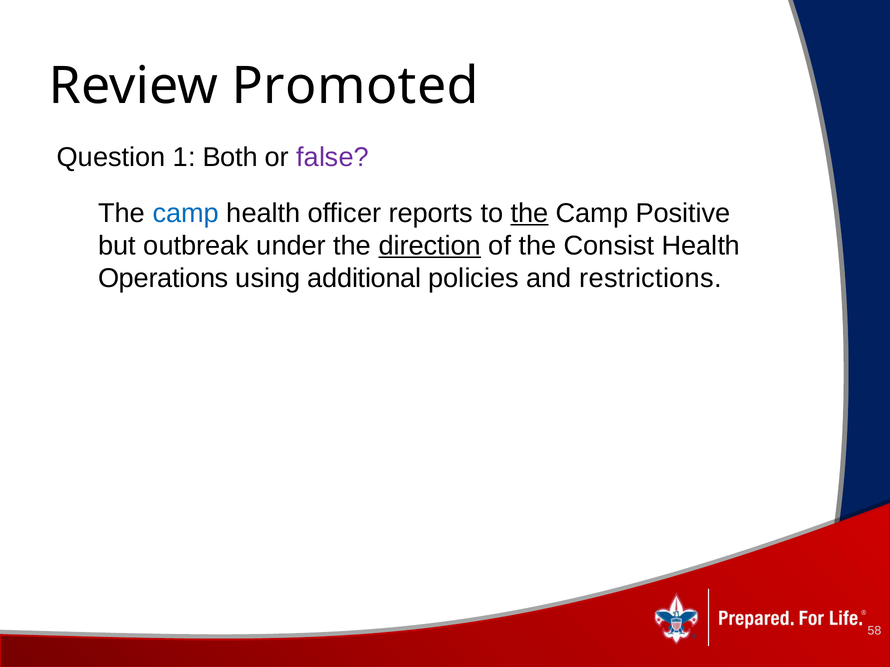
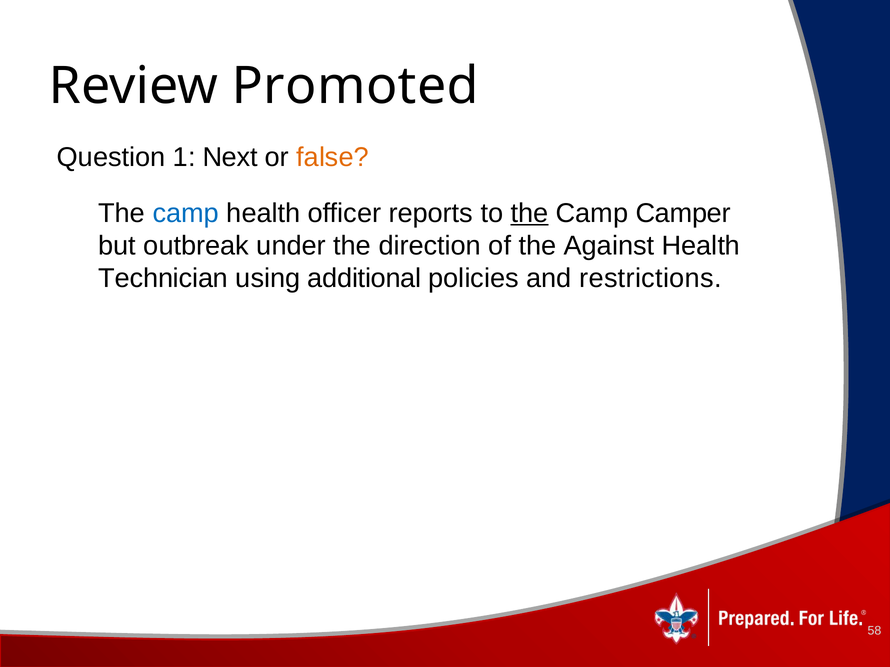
Both: Both -> Next
false colour: purple -> orange
Positive: Positive -> Camper
direction underline: present -> none
Consist: Consist -> Against
Operations: Operations -> Technician
